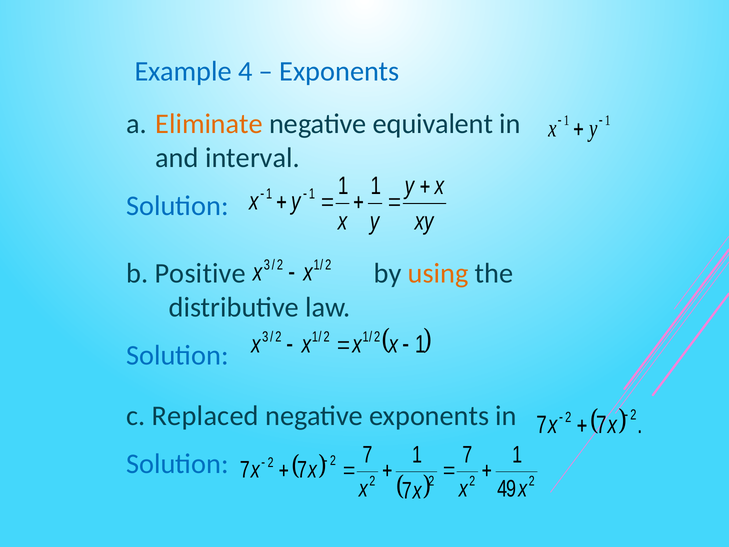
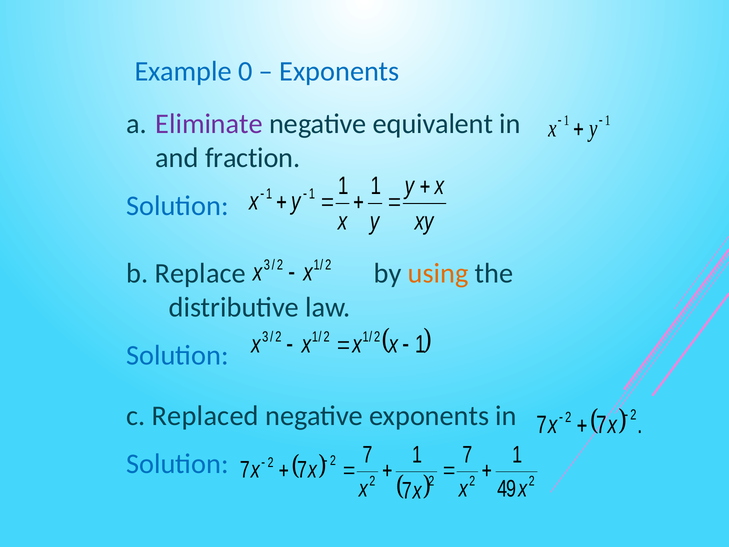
4: 4 -> 0
Eliminate colour: orange -> purple
interval: interval -> fraction
Positive: Positive -> Replace
